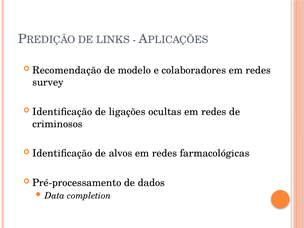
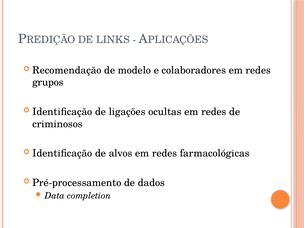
survey: survey -> grupos
